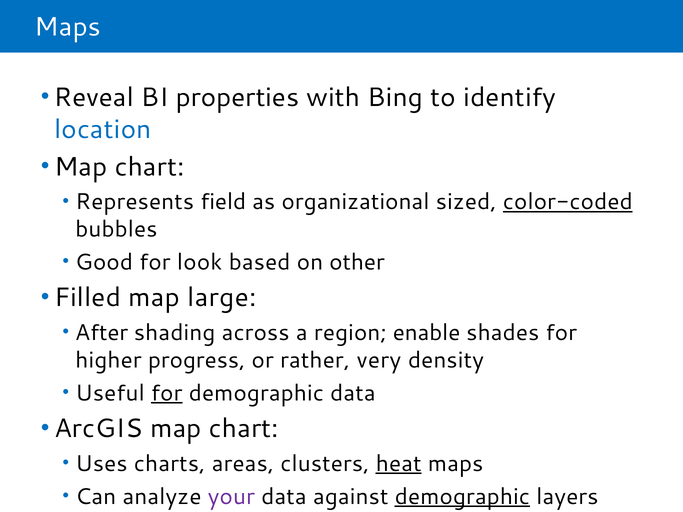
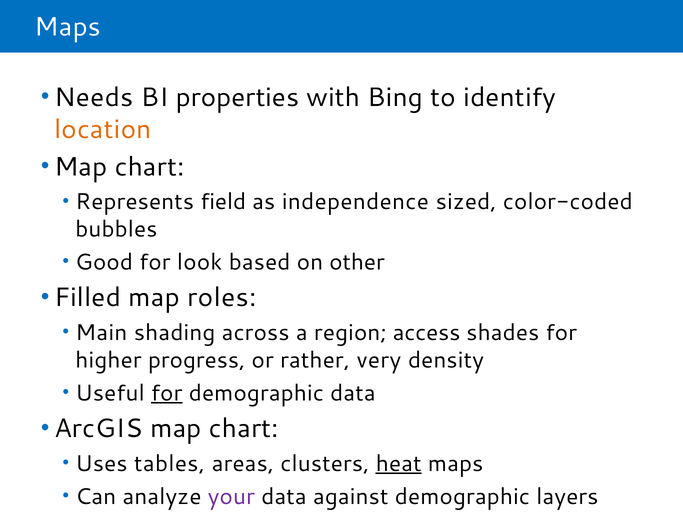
Reveal: Reveal -> Needs
location colour: blue -> orange
organizational: organizational -> independence
color-coded underline: present -> none
large: large -> roles
After: After -> Main
enable: enable -> access
charts: charts -> tables
demographic at (462, 497) underline: present -> none
